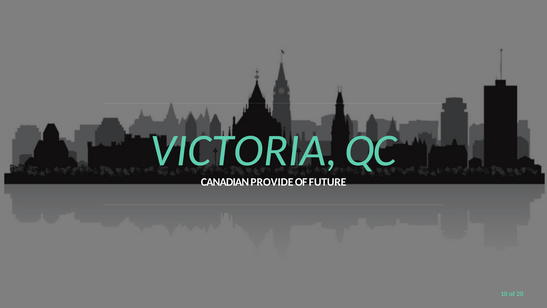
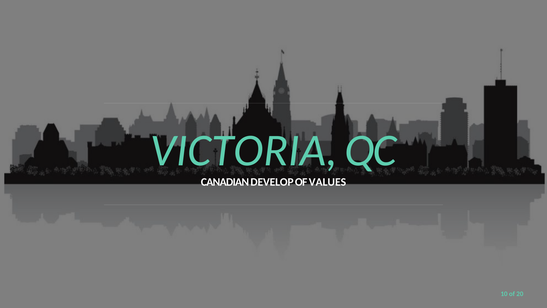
PROVIDE: PROVIDE -> DEVELOP
FUTURE: FUTURE -> VALUES
